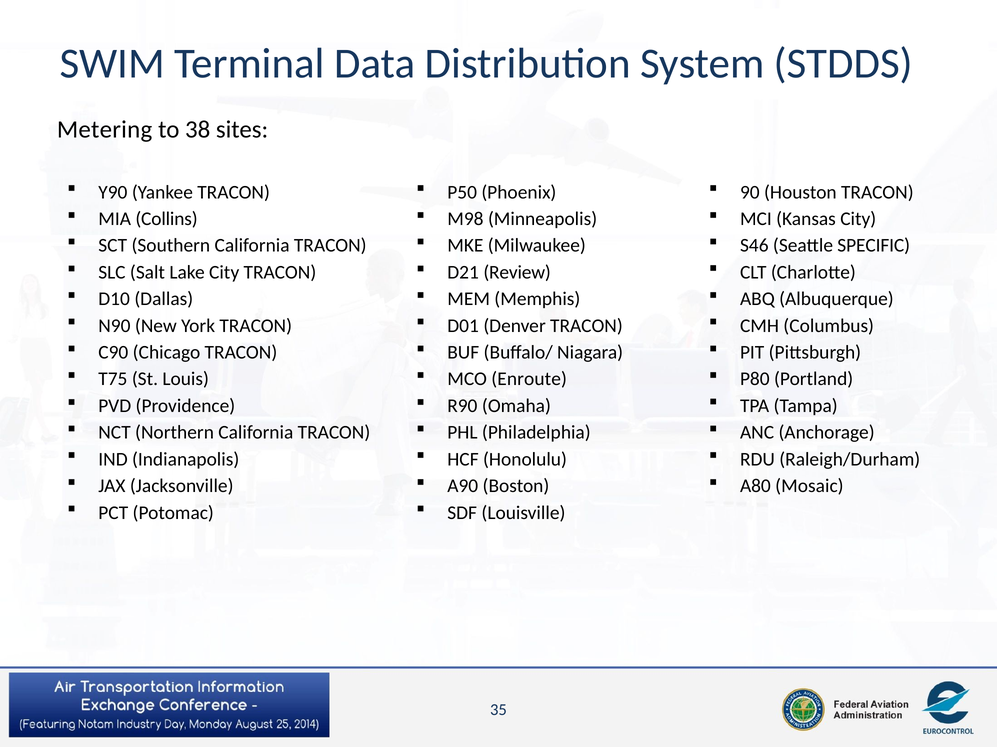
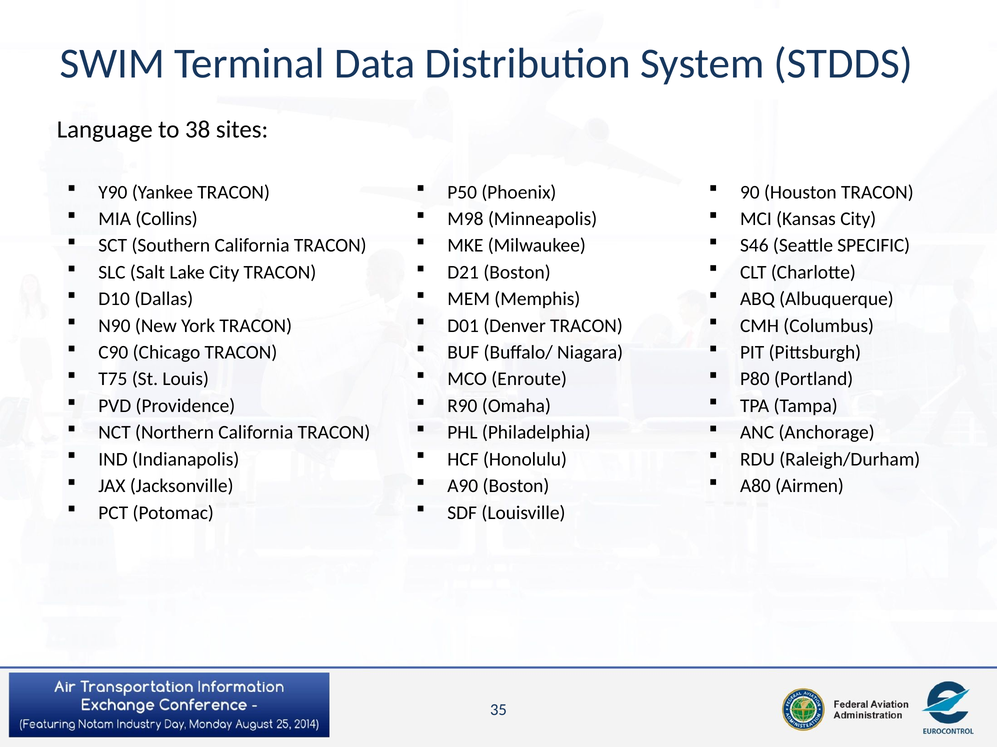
Metering: Metering -> Language
D21 Review: Review -> Boston
Mosaic: Mosaic -> Airmen
